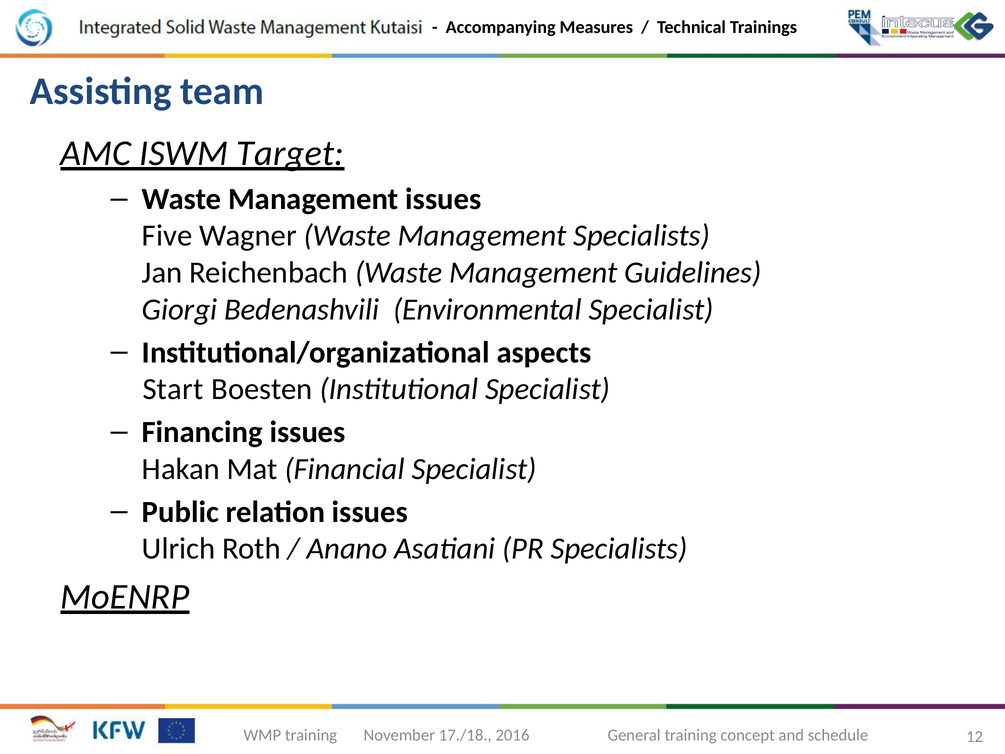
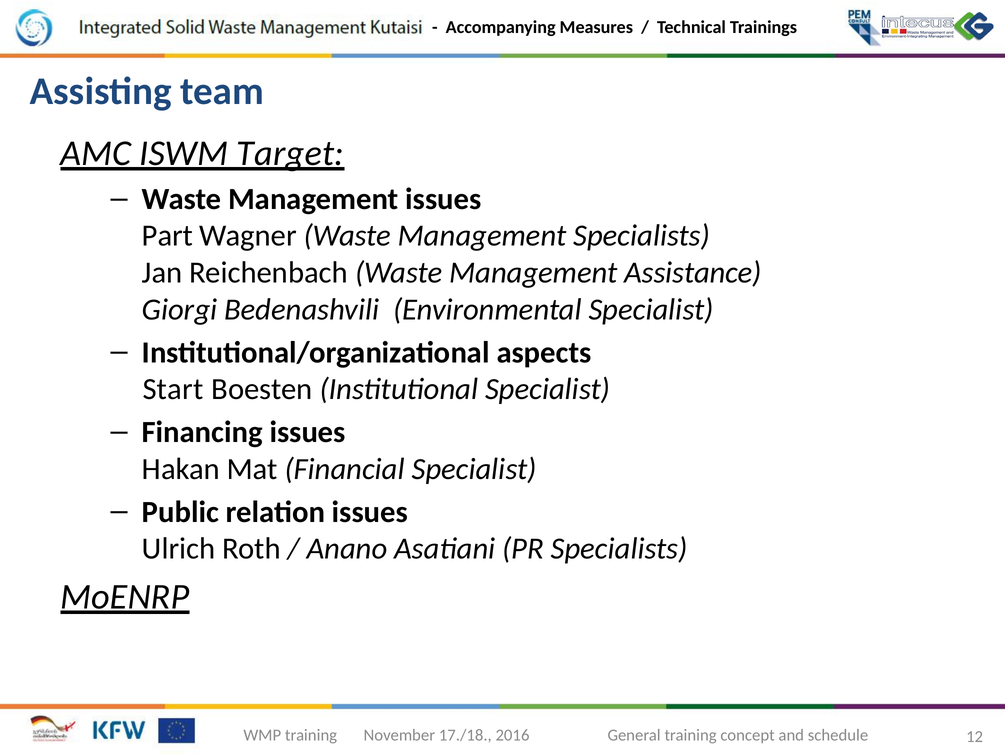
Five: Five -> Part
Guidelines: Guidelines -> Assistance
